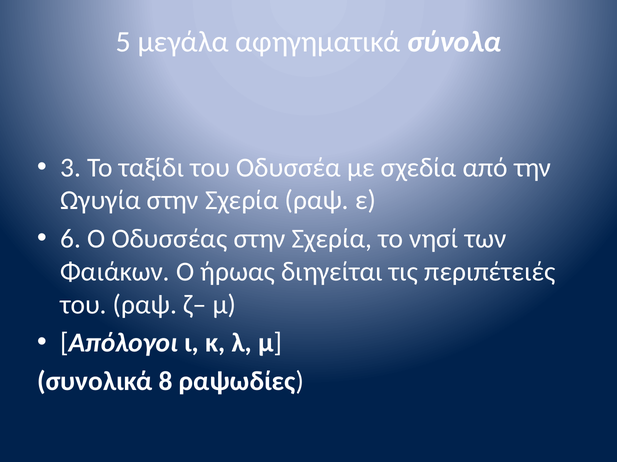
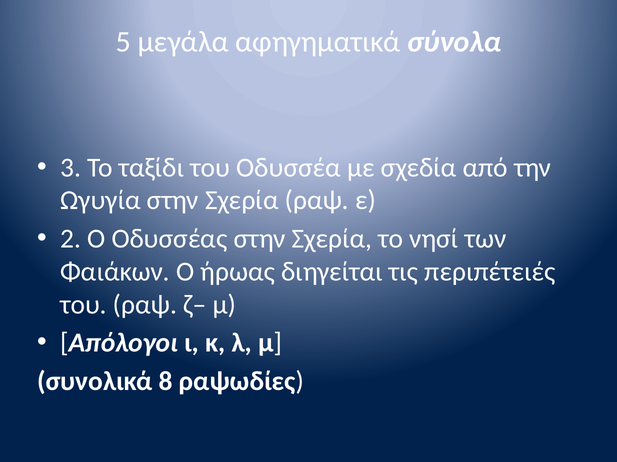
6: 6 -> 2
